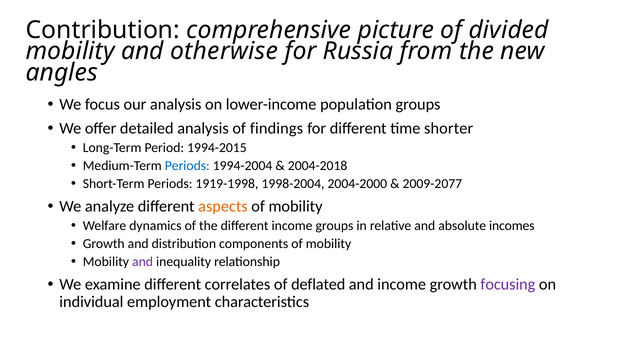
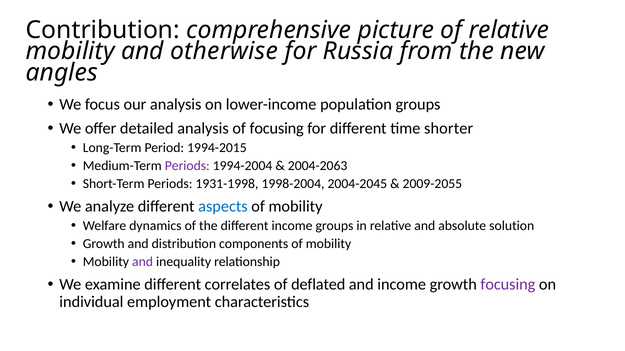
of divided: divided -> relative
of findings: findings -> focusing
Periods at (187, 166) colour: blue -> purple
2004-2018: 2004-2018 -> 2004-2063
1919-1998: 1919-1998 -> 1931-1998
2004-2000: 2004-2000 -> 2004-2045
2009-2077: 2009-2077 -> 2009-2055
aspects colour: orange -> blue
incomes: incomes -> solution
